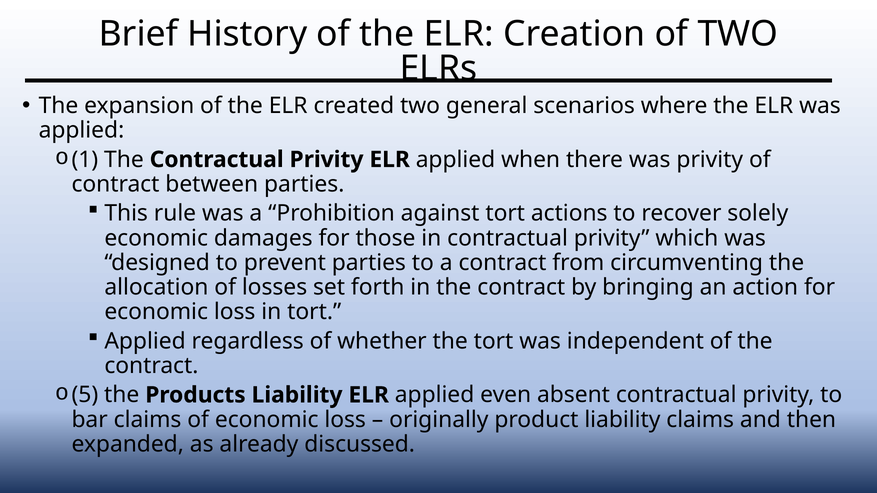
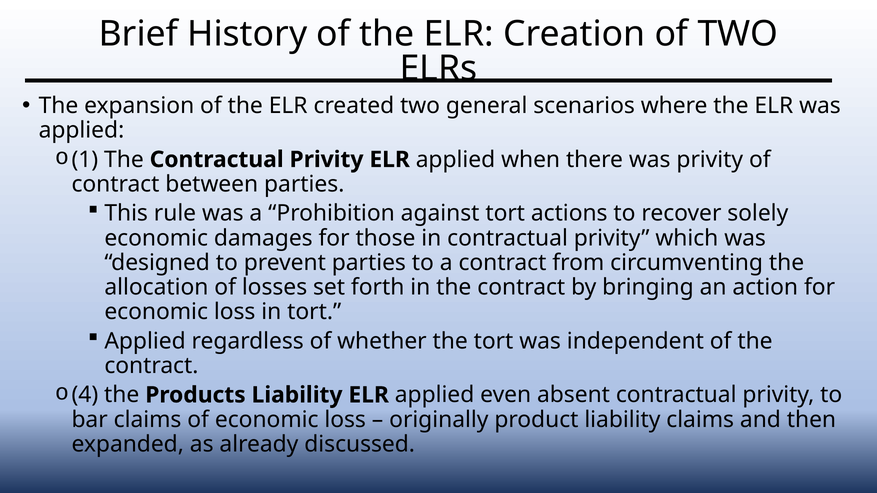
5: 5 -> 4
